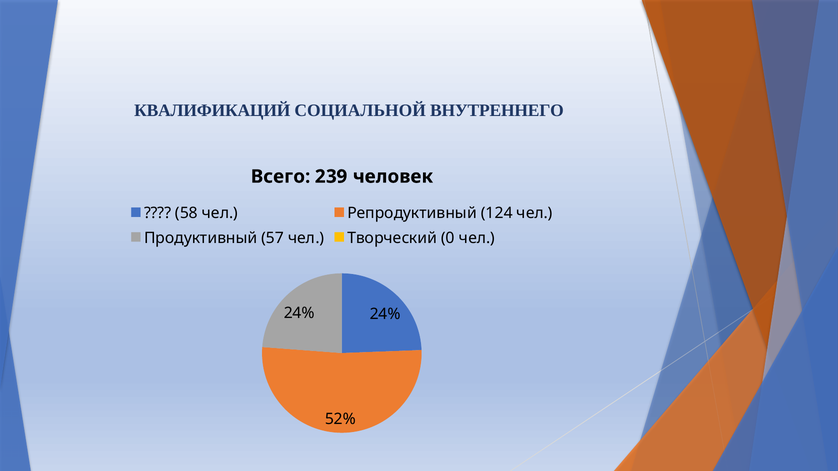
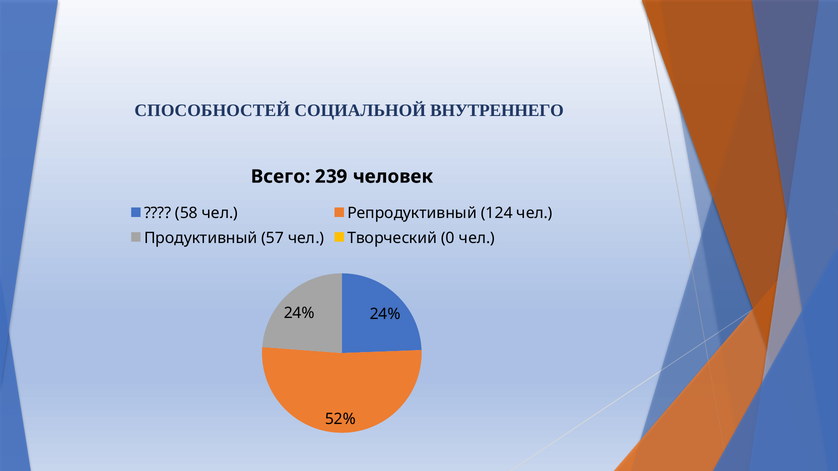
КВАЛИФИКАЦИЙ: КВАЛИФИКАЦИЙ -> СПОСОБНОСТЕЙ
